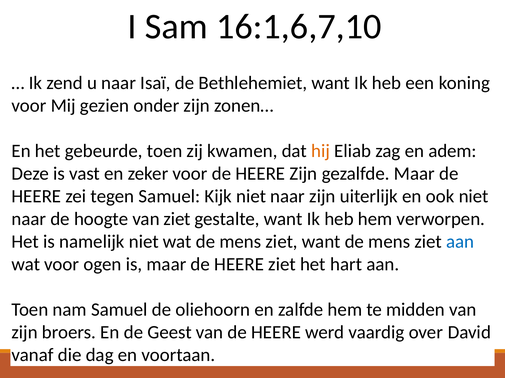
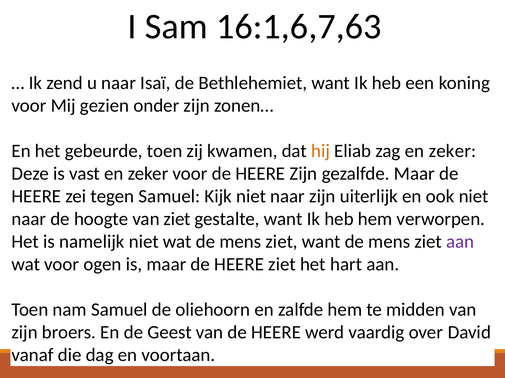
16:1,6,7,10: 16:1,6,7,10 -> 16:1,6,7,63
zag en adem: adem -> zeker
aan at (460, 242) colour: blue -> purple
